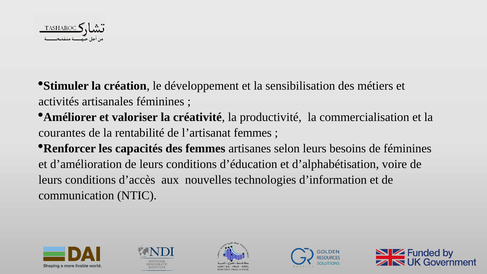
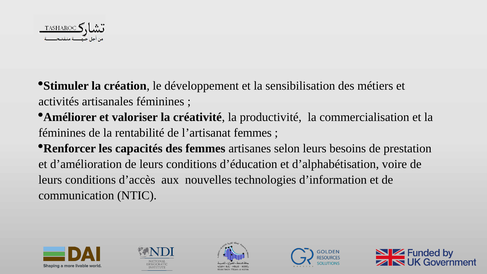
courantes at (62, 133): courantes -> féminines
de féminines: féminines -> prestation
